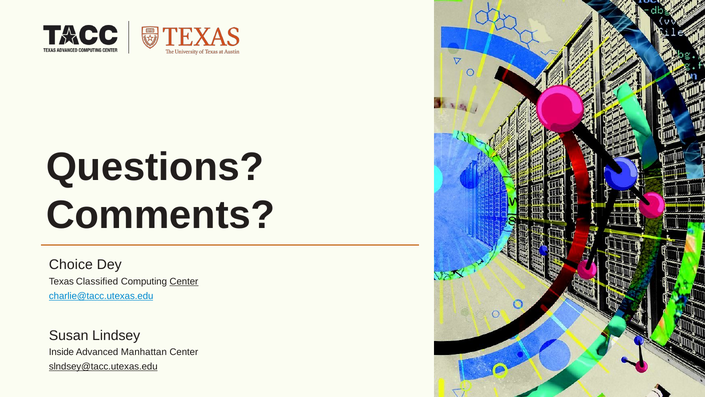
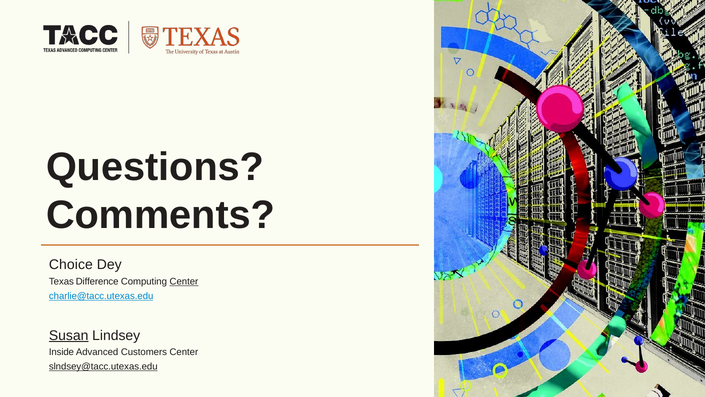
Classified: Classified -> Difference
Susan underline: none -> present
Manhattan: Manhattan -> Customers
